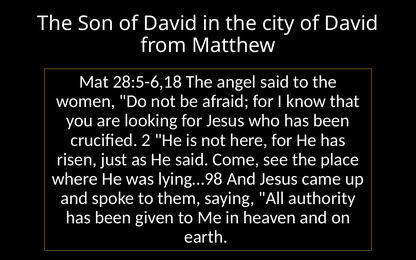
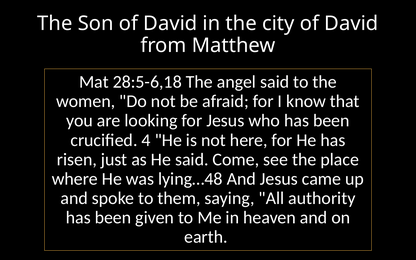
2: 2 -> 4
lying…98: lying…98 -> lying…48
